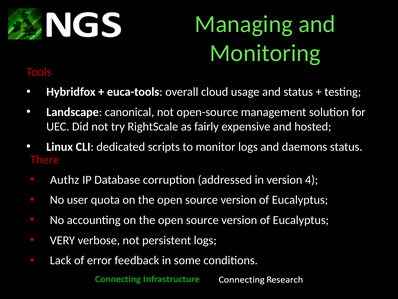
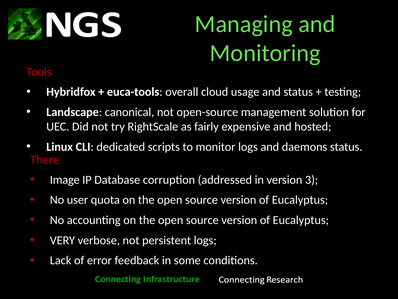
Authz: Authz -> Image
4: 4 -> 3
